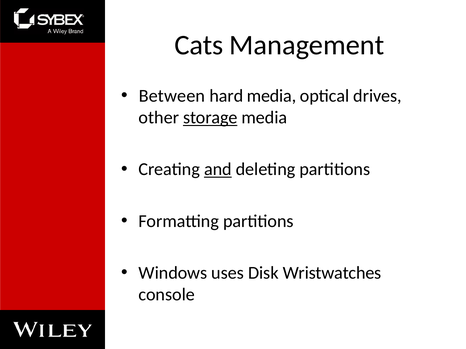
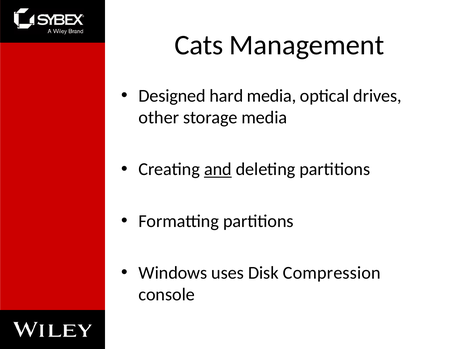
Between: Between -> Designed
storage underline: present -> none
Wristwatches: Wristwatches -> Compression
